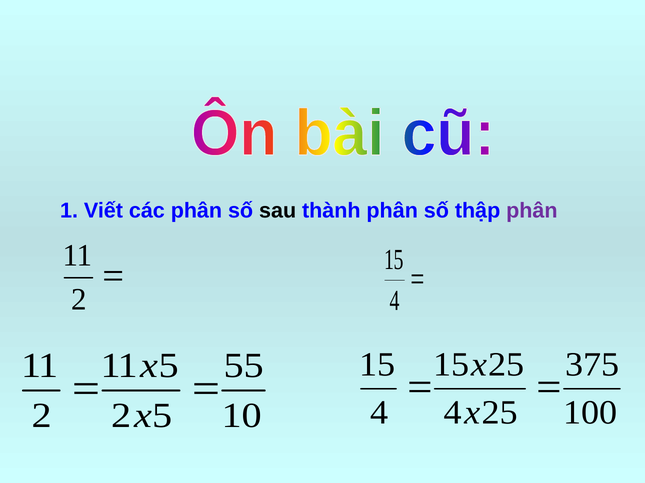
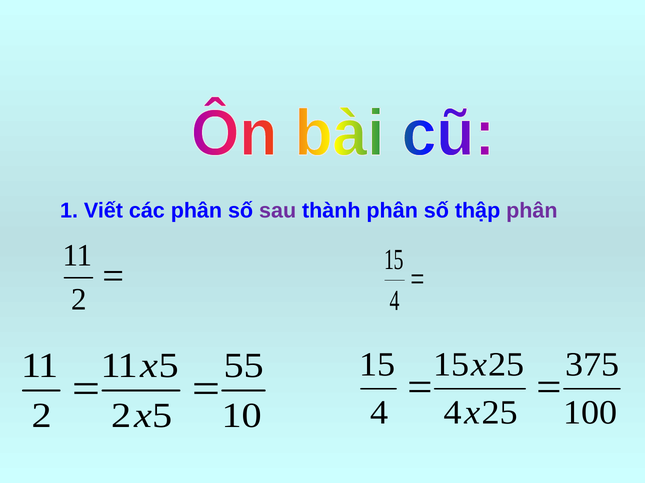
sau colour: black -> purple
